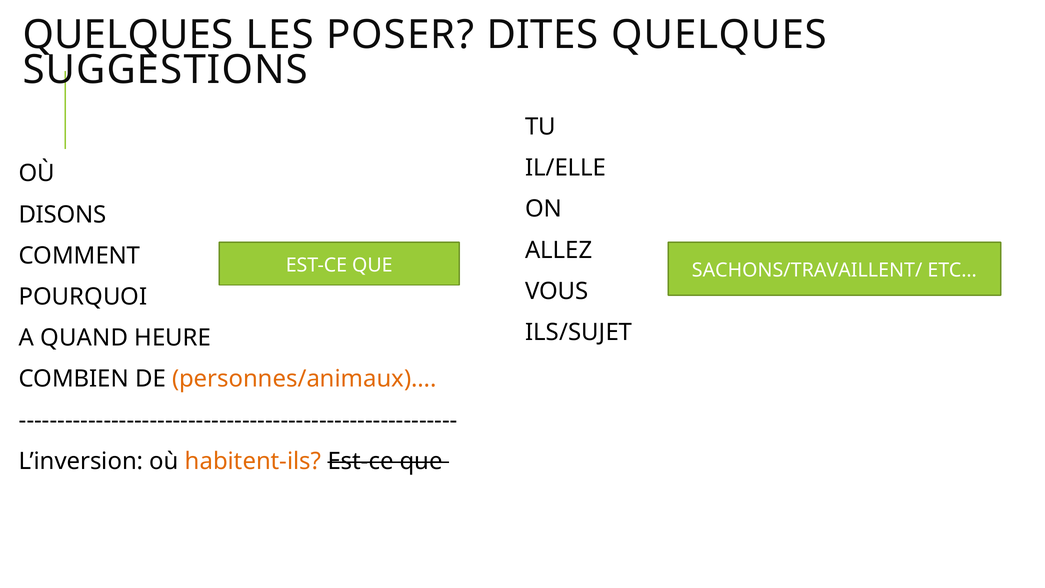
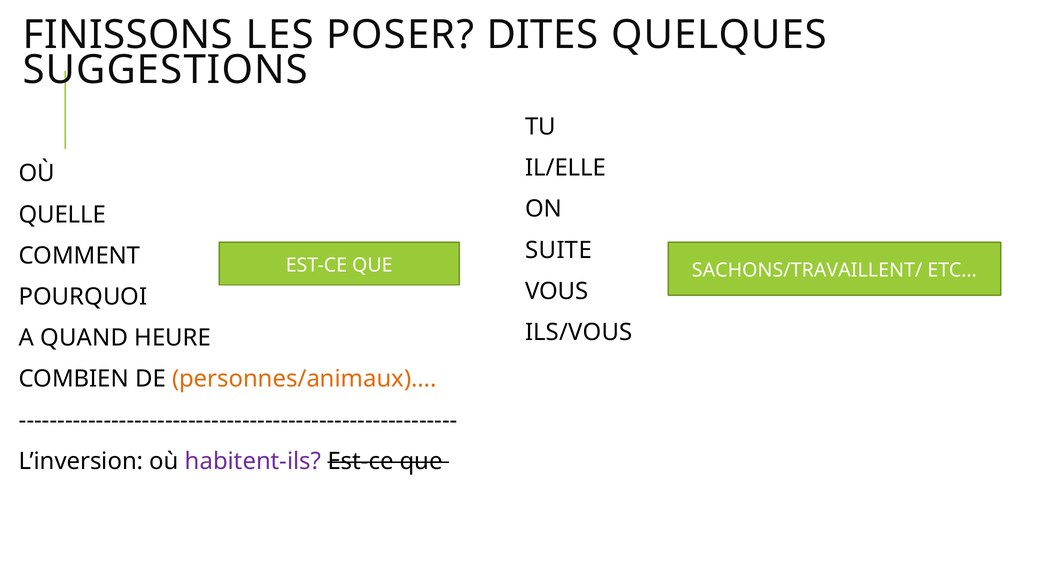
QUELQUES at (128, 35): QUELQUES -> FINISSONS
DISONS: DISONS -> QUELLE
ALLEZ: ALLEZ -> SUITE
ILS/SUJET: ILS/SUJET -> ILS/VOUS
habitent-ils colour: orange -> purple
